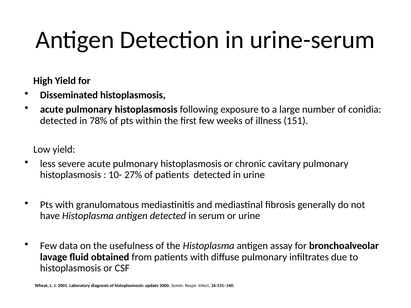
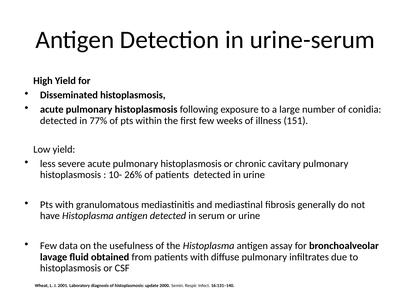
78%: 78% -> 77%
27%: 27% -> 26%
